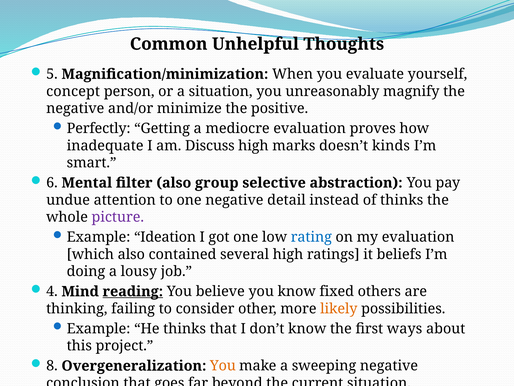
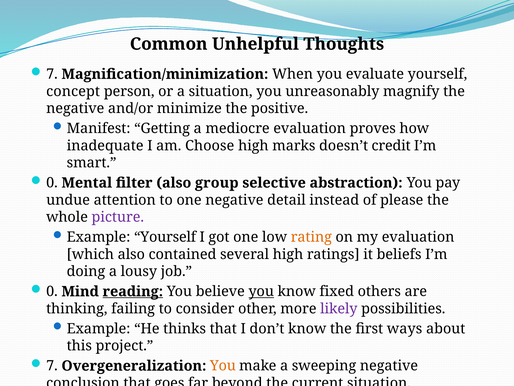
5 at (52, 74): 5 -> 7
Perfectly: Perfectly -> Manifest
Discuss: Discuss -> Choose
kinds: kinds -> credit
6 at (52, 183): 6 -> 0
of thinks: thinks -> please
Example Ideation: Ideation -> Yourself
rating colour: blue -> orange
4 at (52, 291): 4 -> 0
you at (261, 291) underline: none -> present
likely colour: orange -> purple
8 at (52, 365): 8 -> 7
